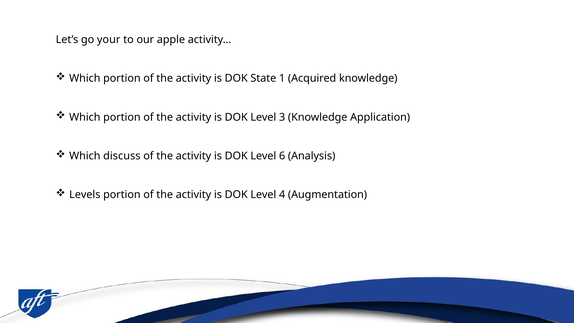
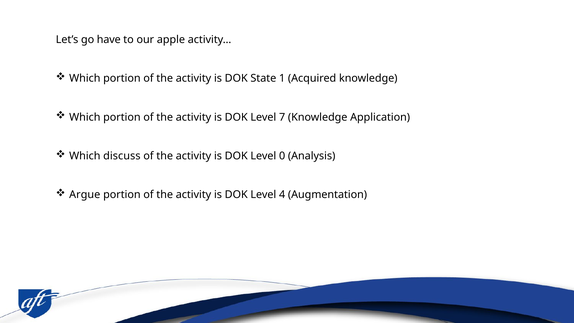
your: your -> have
3: 3 -> 7
6: 6 -> 0
Levels: Levels -> Argue
